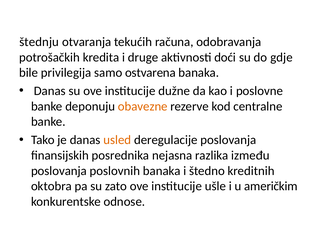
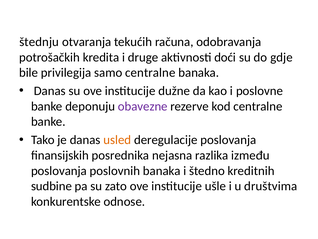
samo ostvarena: ostvarena -> centralne
obavezne colour: orange -> purple
oktobra: oktobra -> sudbine
američkim: američkim -> društvima
